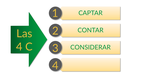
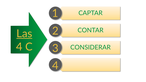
Las underline: none -> present
